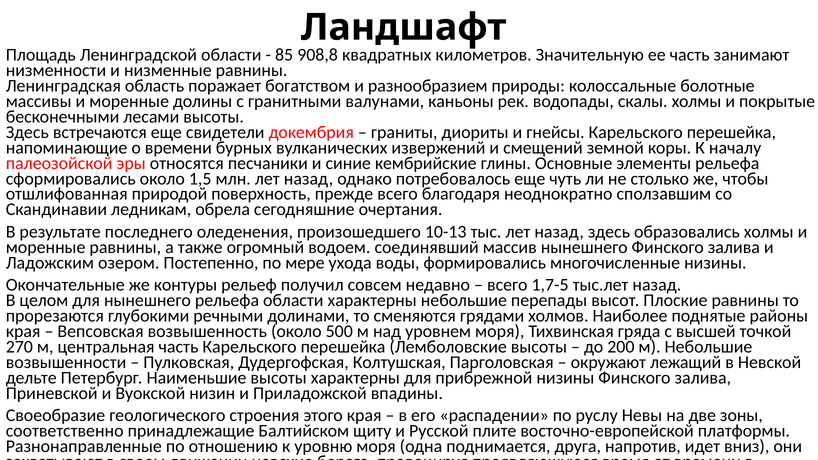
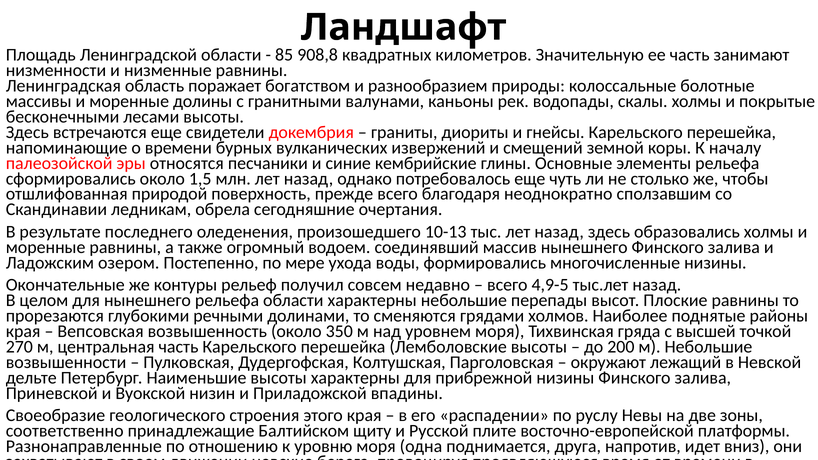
1,7-5: 1,7-5 -> 4,9-5
500: 500 -> 350
